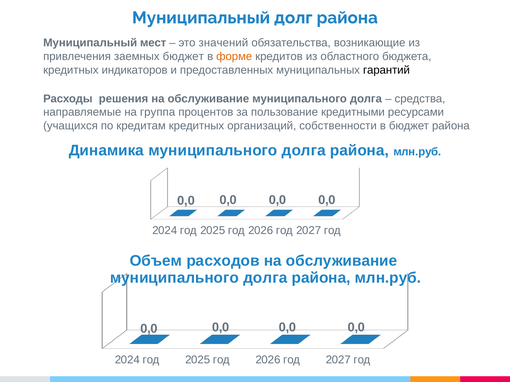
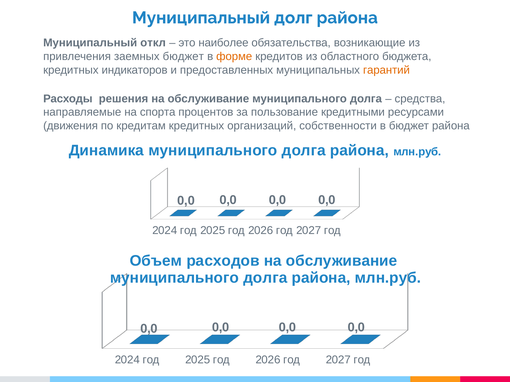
мест: мест -> откл
значений: значений -> наиболее
гарантий colour: black -> orange
группа: группа -> спорта
учащихся: учащихся -> движения
